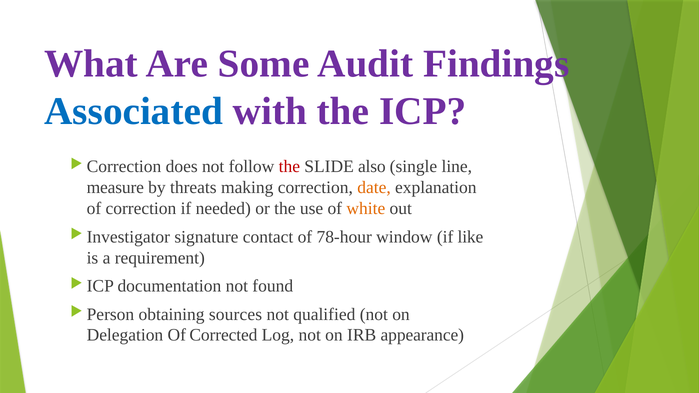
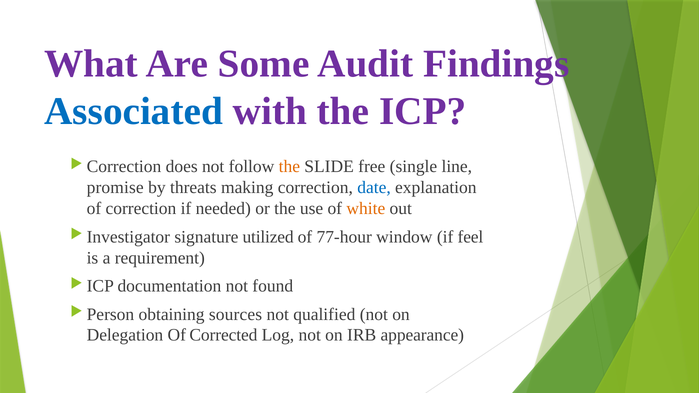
the at (289, 167) colour: red -> orange
also: also -> free
measure: measure -> promise
date colour: orange -> blue
contact: contact -> utilized
78-hour: 78-hour -> 77-hour
like: like -> feel
